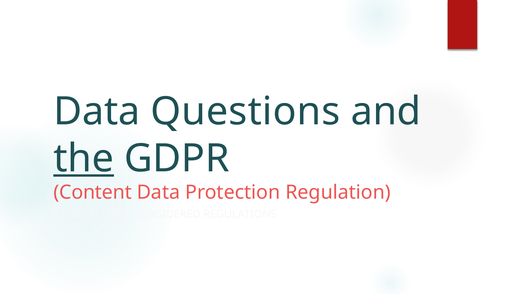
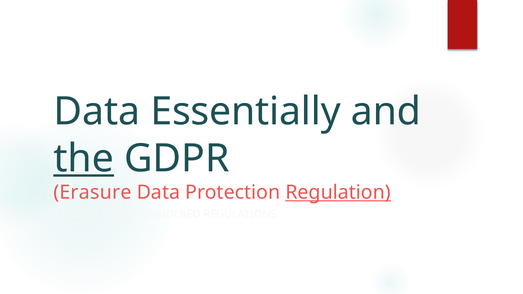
Questions: Questions -> Essentially
Content: Content -> Erasure
Regulation underline: none -> present
